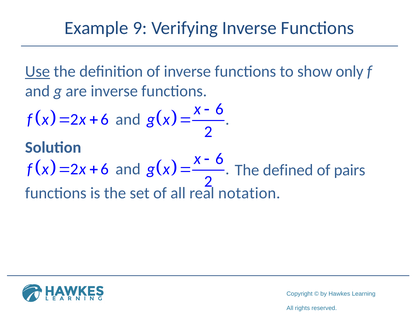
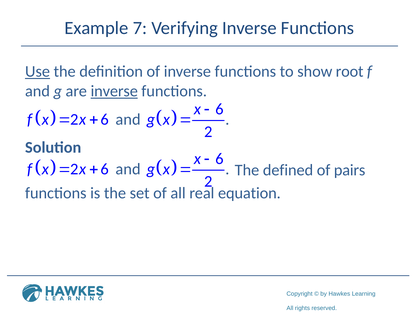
9: 9 -> 7
only: only -> root
inverse at (114, 91) underline: none -> present
notation: notation -> equation
